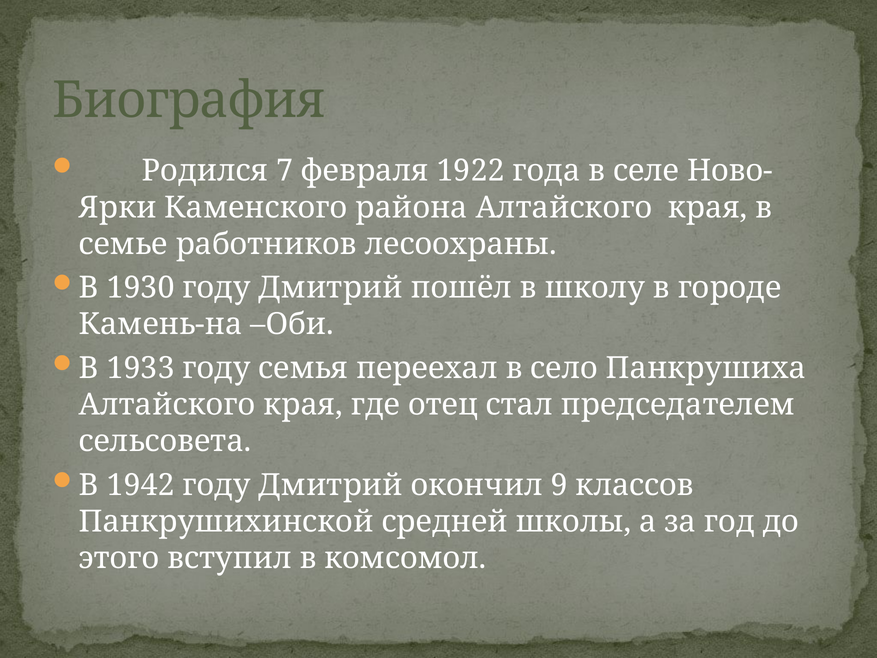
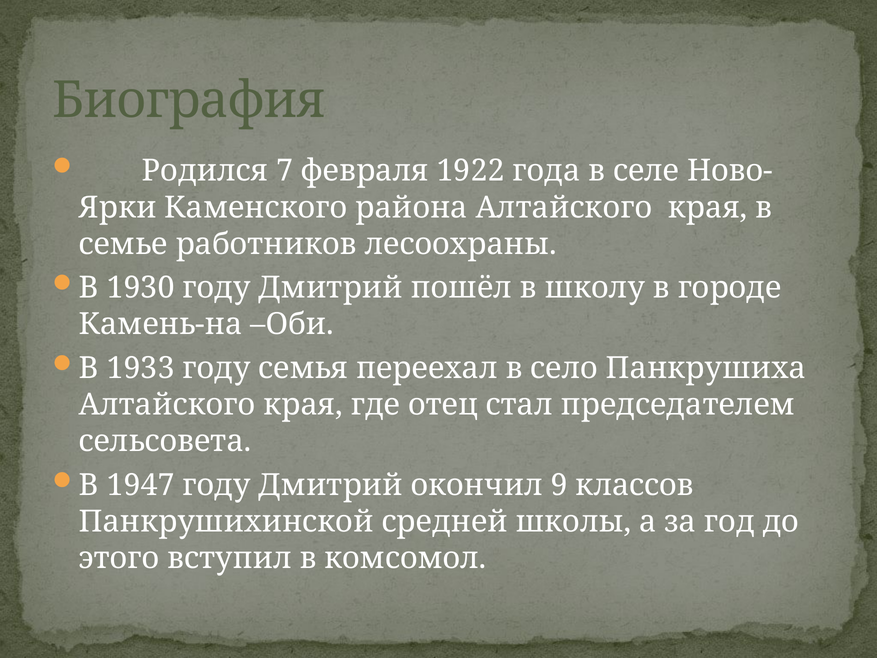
1942: 1942 -> 1947
